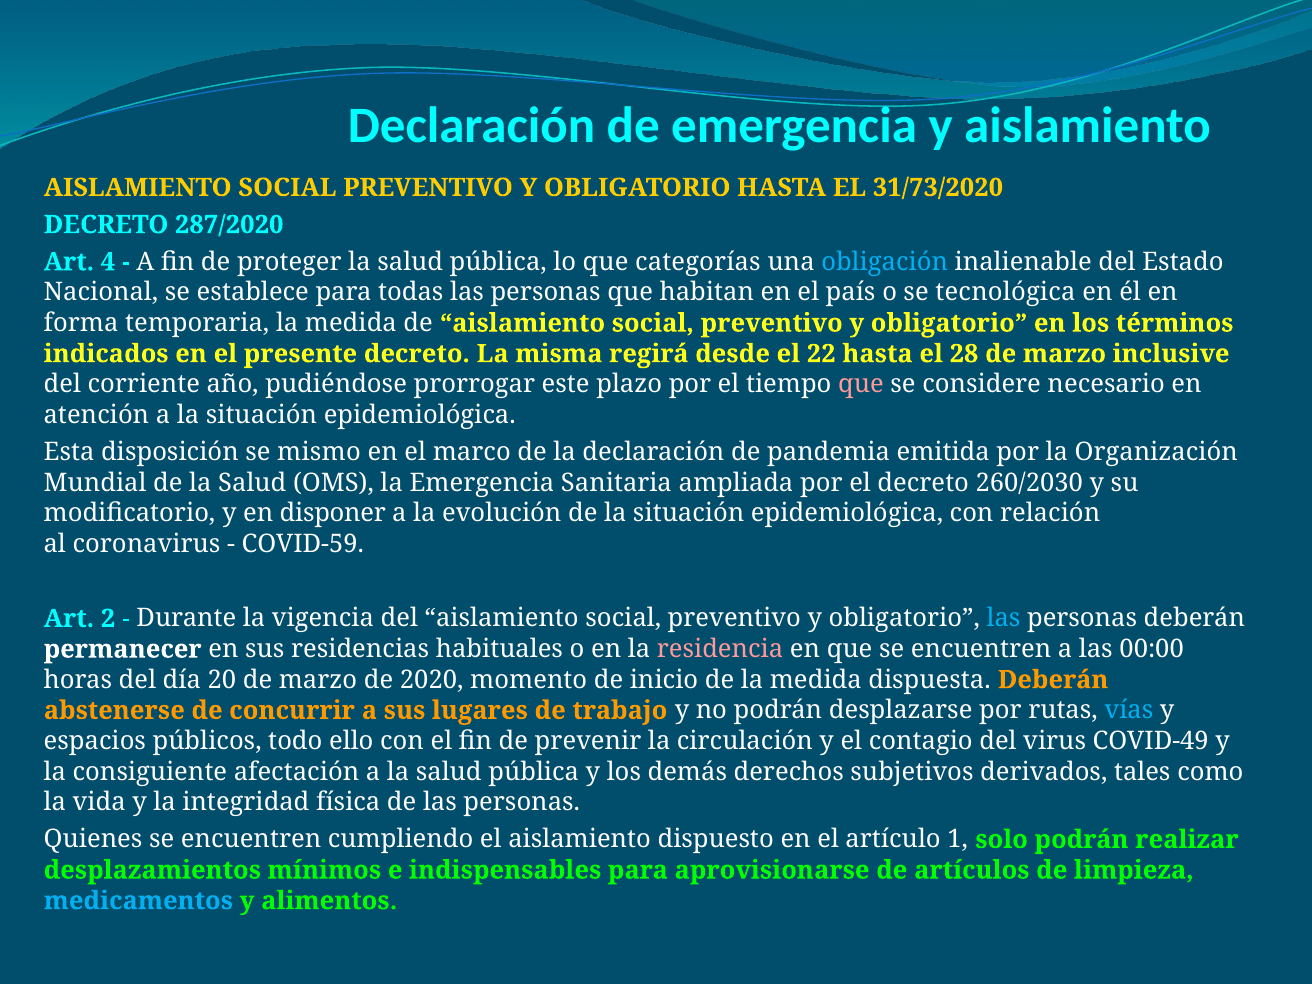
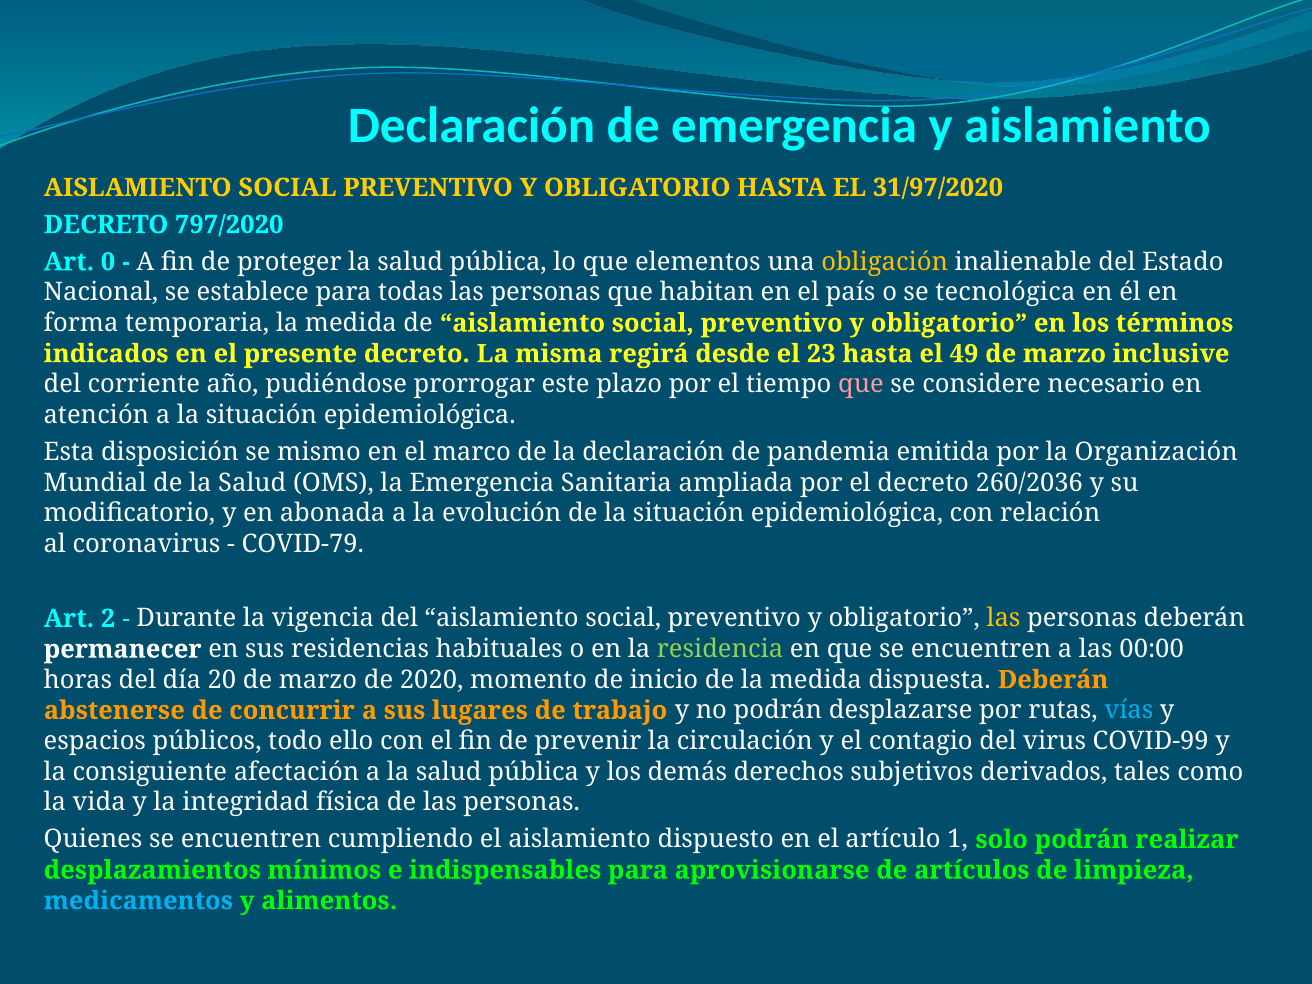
31/73/2020: 31/73/2020 -> 31/97/2020
287/2020: 287/2020 -> 797/2020
4: 4 -> 0
categorías: categorías -> elementos
obligación colour: light blue -> yellow
22: 22 -> 23
28: 28 -> 49
260/2030: 260/2030 -> 260/2036
disponer: disponer -> abonada
COVID-59: COVID-59 -> COVID-79
las at (1004, 619) colour: light blue -> yellow
residencia colour: pink -> light green
COVID-49: COVID-49 -> COVID-99
